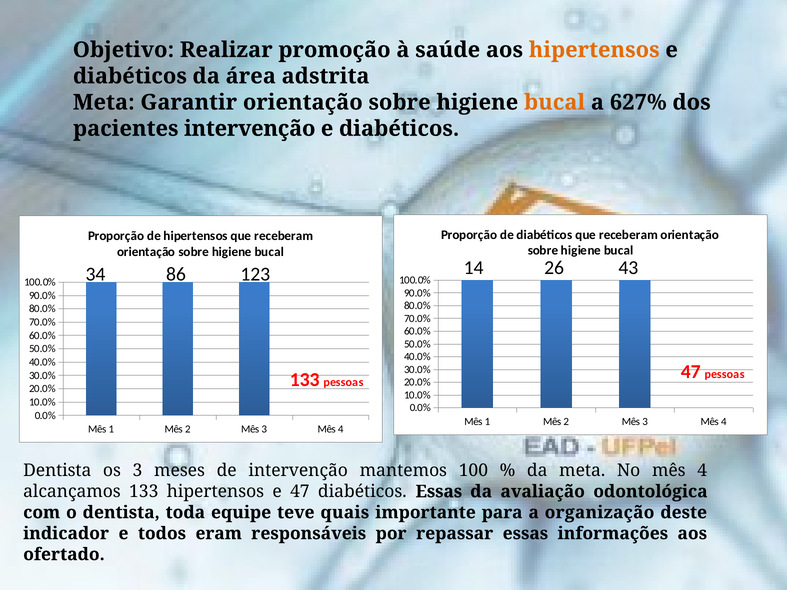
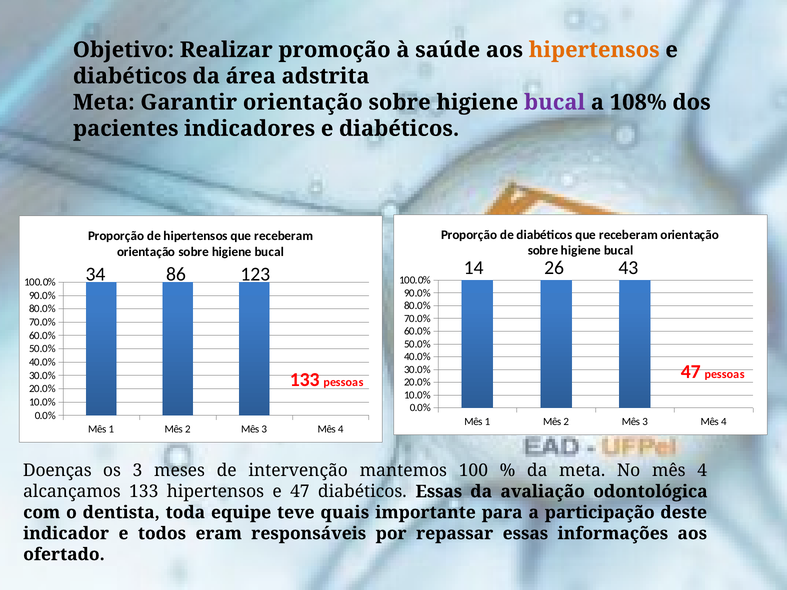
bucal at (555, 102) colour: orange -> purple
627%: 627% -> 108%
pacientes intervenção: intervenção -> indicadores
Dentista at (57, 471): Dentista -> Doenças
organização: organização -> participação
